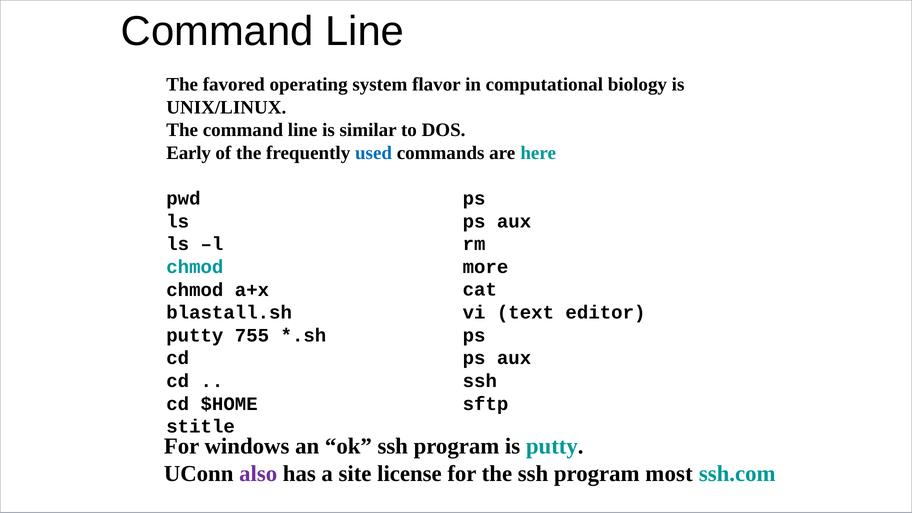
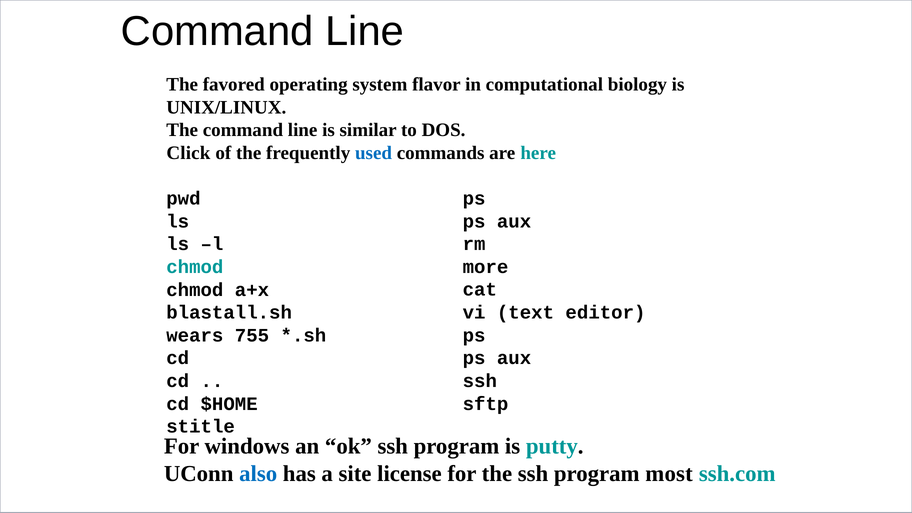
Early: Early -> Click
putty at (195, 335): putty -> wears
also colour: purple -> blue
